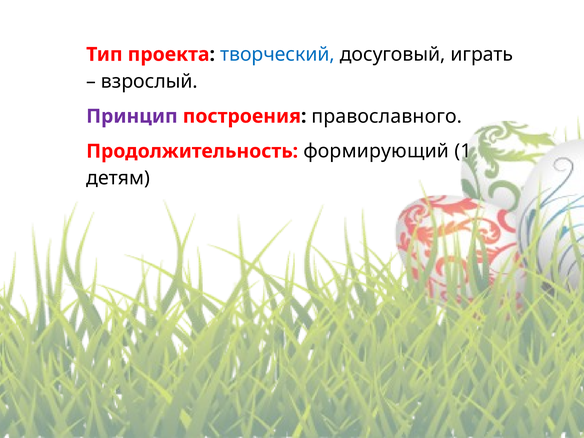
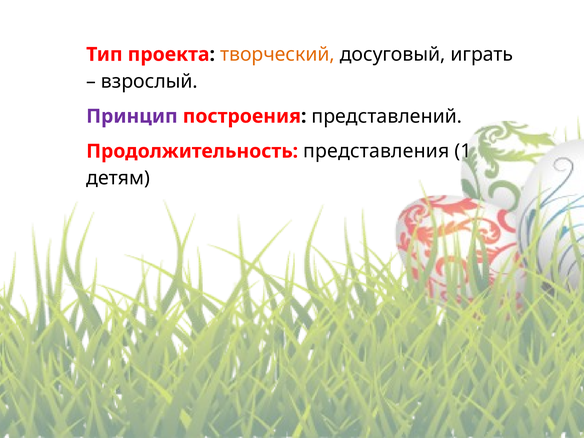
творческий colour: blue -> orange
православного: православного -> представлений
формирующий: формирующий -> представления
